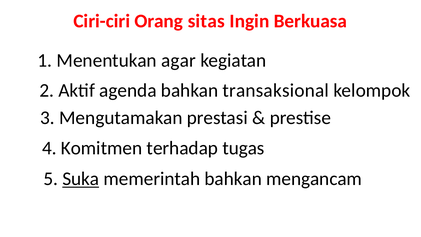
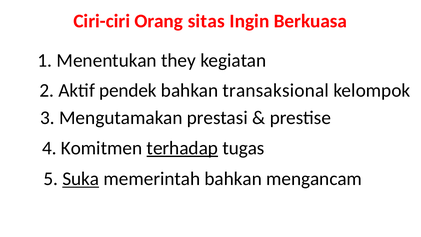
agar: agar -> they
agenda: agenda -> pendek
terhadap underline: none -> present
